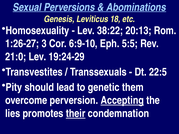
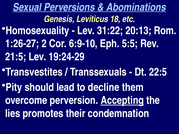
38:22: 38:22 -> 31:22
3: 3 -> 2
21:0: 21:0 -> 21:5
genetic: genetic -> decline
their underline: present -> none
